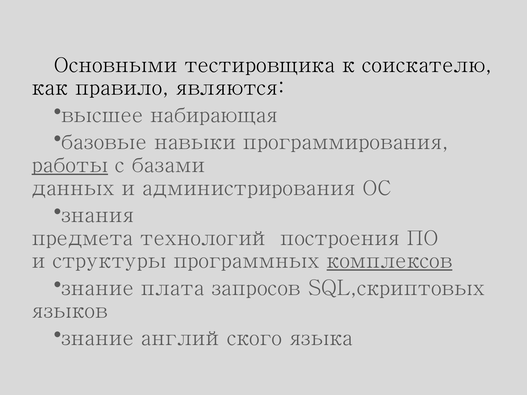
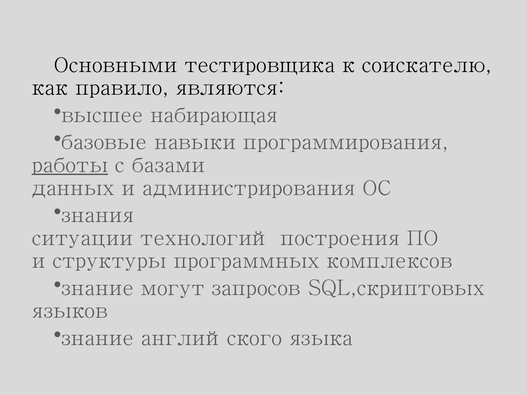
предмета: предмета -> ситуации
комплексов underline: present -> none
плата: плата -> могут
